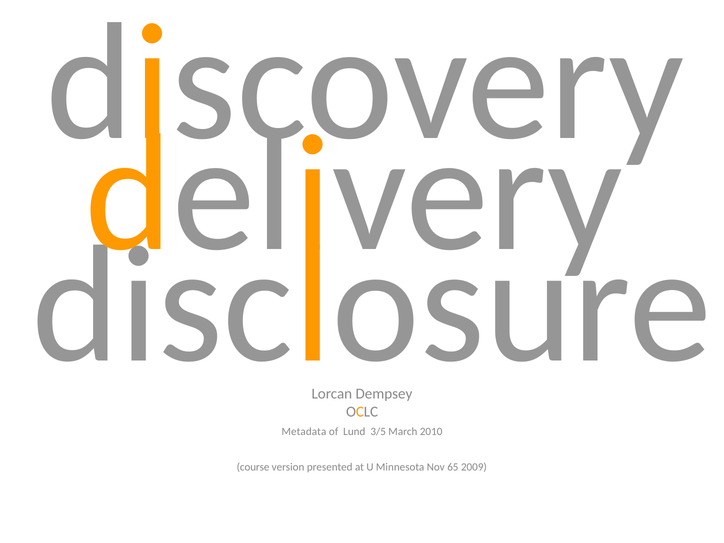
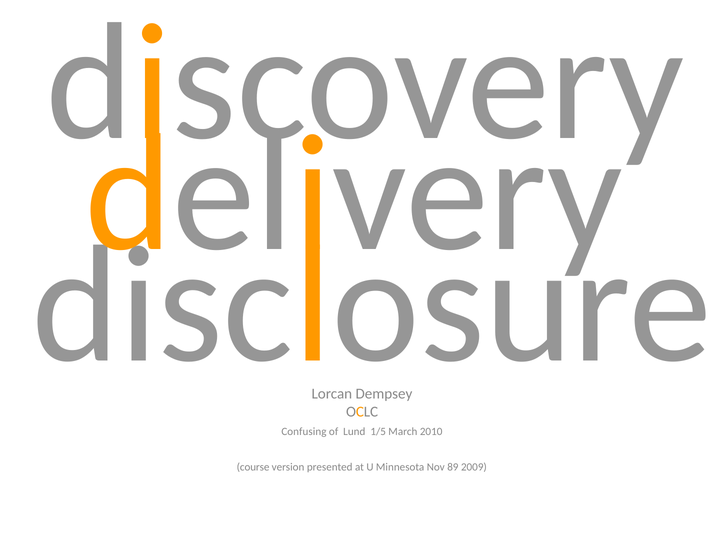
Metadata: Metadata -> Confusing
3/5: 3/5 -> 1/5
65: 65 -> 89
